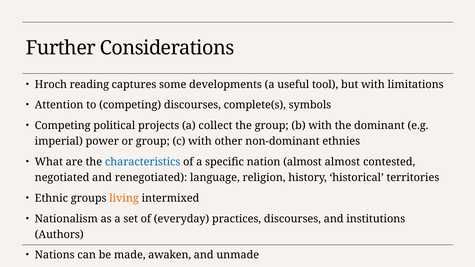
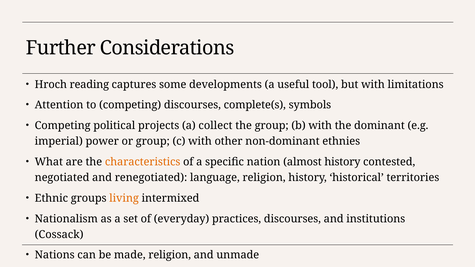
characteristics colour: blue -> orange
almost almost: almost -> history
Authors: Authors -> Cossack
made awaken: awaken -> religion
